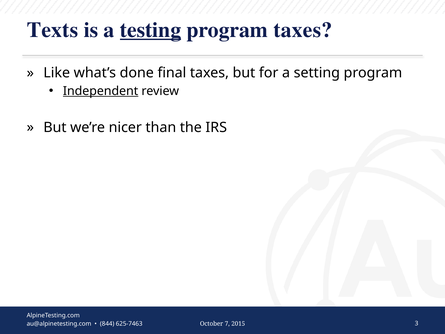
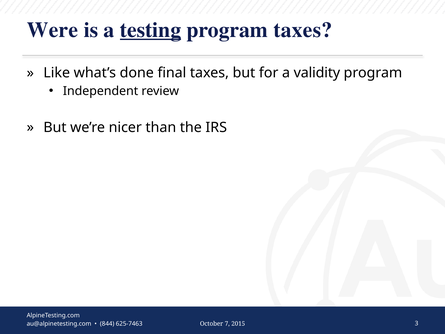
Texts: Texts -> Were
setting: setting -> validity
Independent underline: present -> none
